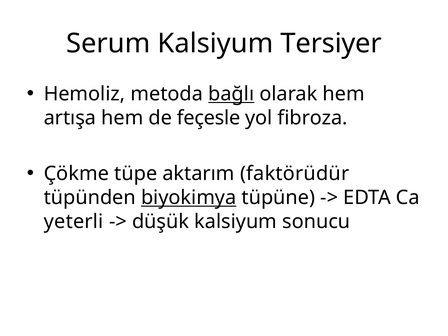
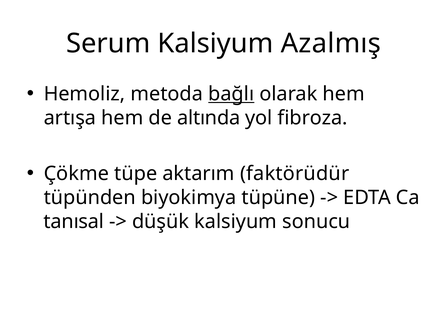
Tersiyer: Tersiyer -> Azalmış
feçesle: feçesle -> altında
biyokimya underline: present -> none
yeterli: yeterli -> tanısal
